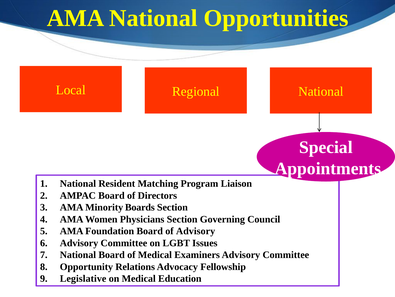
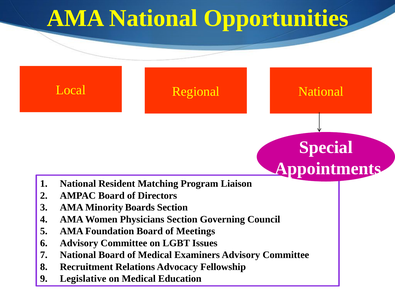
of Advisory: Advisory -> Meetings
Opportunity: Opportunity -> Recruitment
